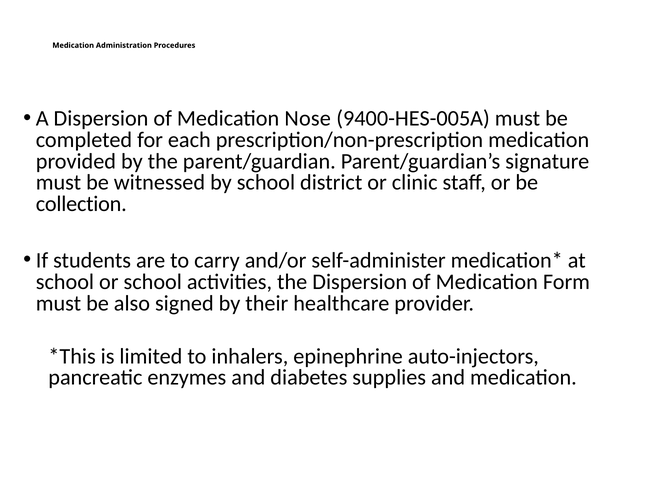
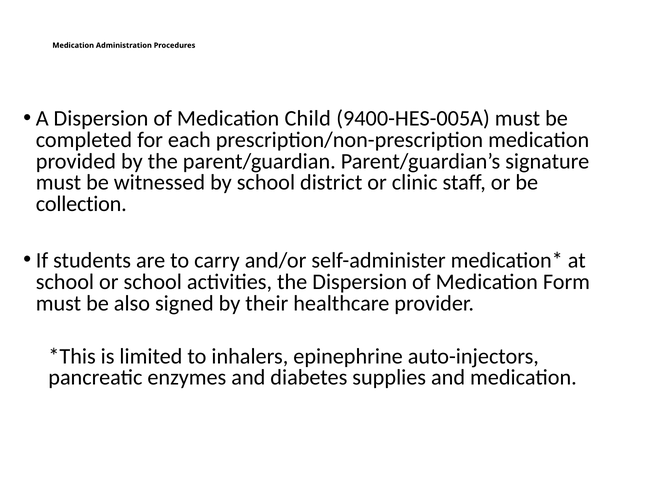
Nose: Nose -> Child
